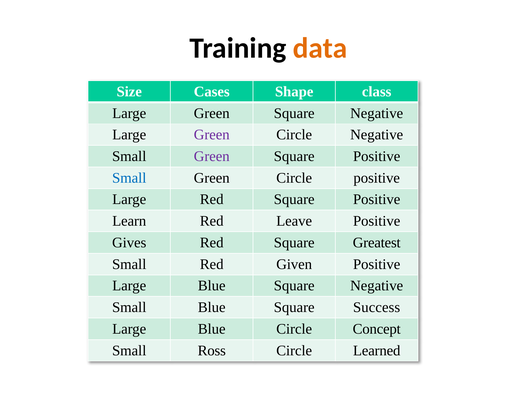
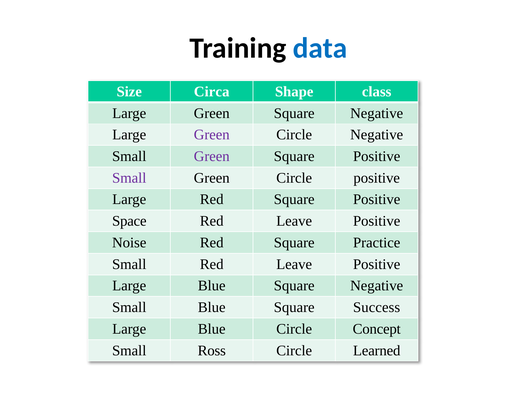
data colour: orange -> blue
Cases: Cases -> Circa
Small at (129, 178) colour: blue -> purple
Learn: Learn -> Space
Gives: Gives -> Noise
Greatest: Greatest -> Practice
Small Red Given: Given -> Leave
